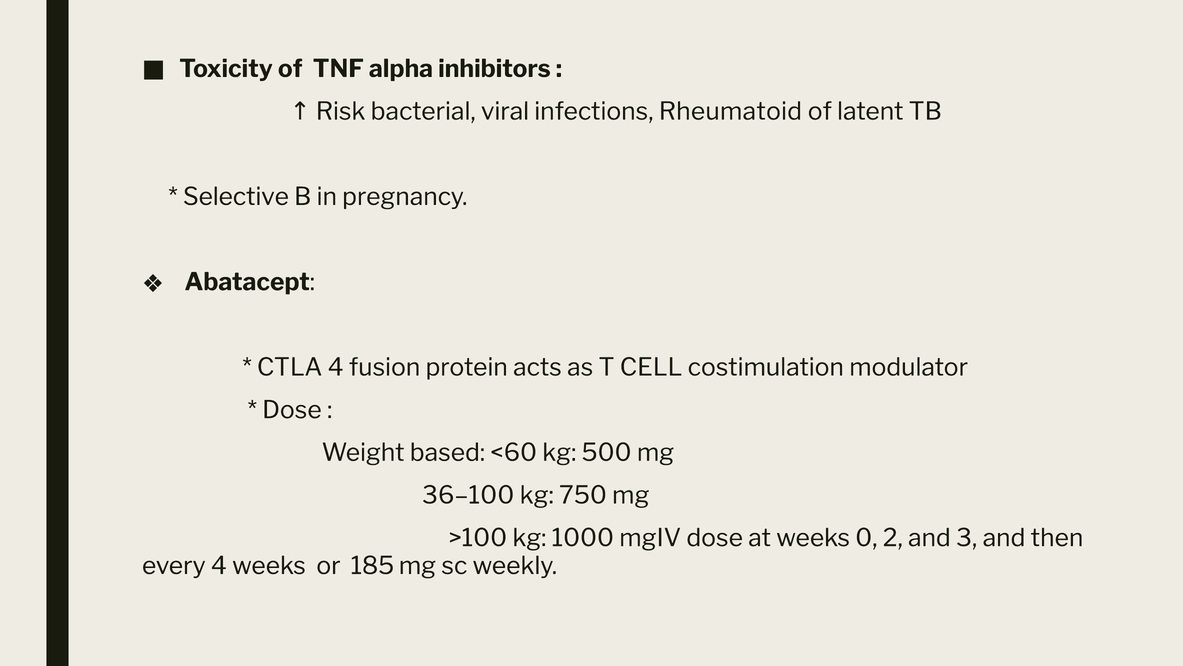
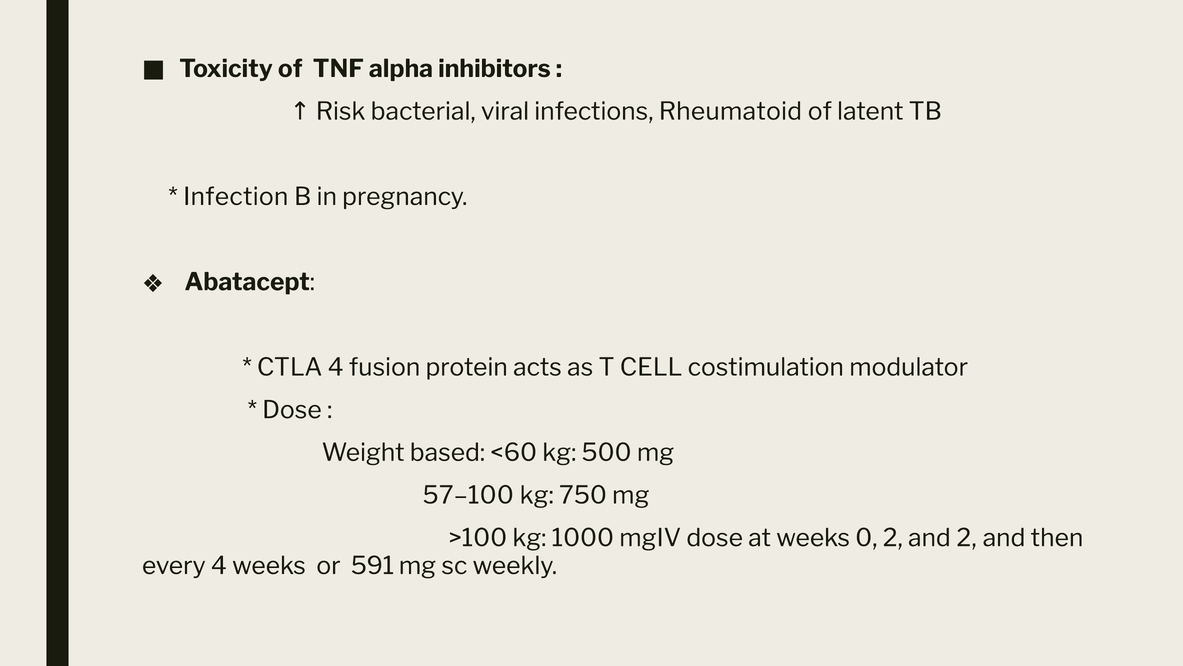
Selective: Selective -> Infection
36–100: 36–100 -> 57–100
and 3: 3 -> 2
185: 185 -> 591
